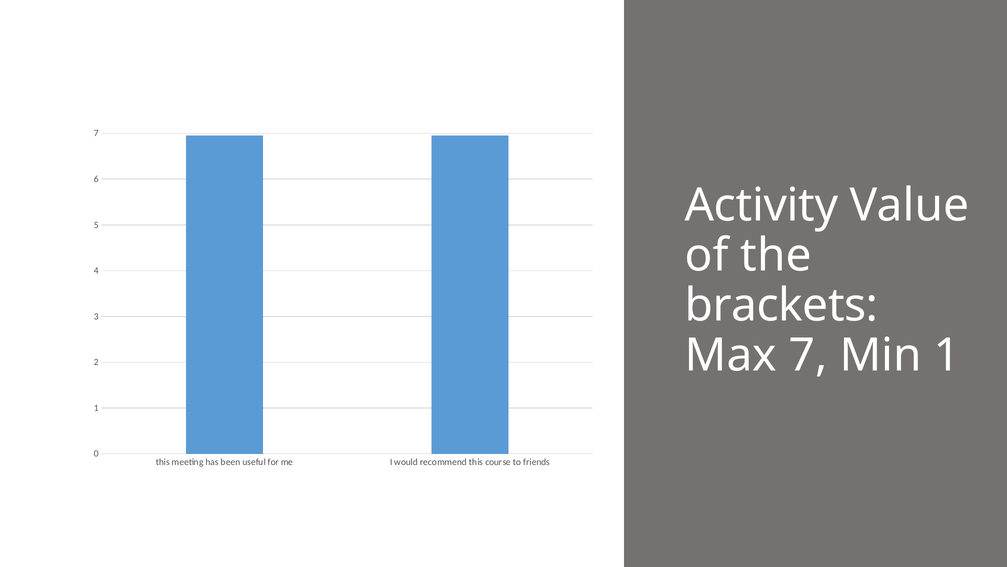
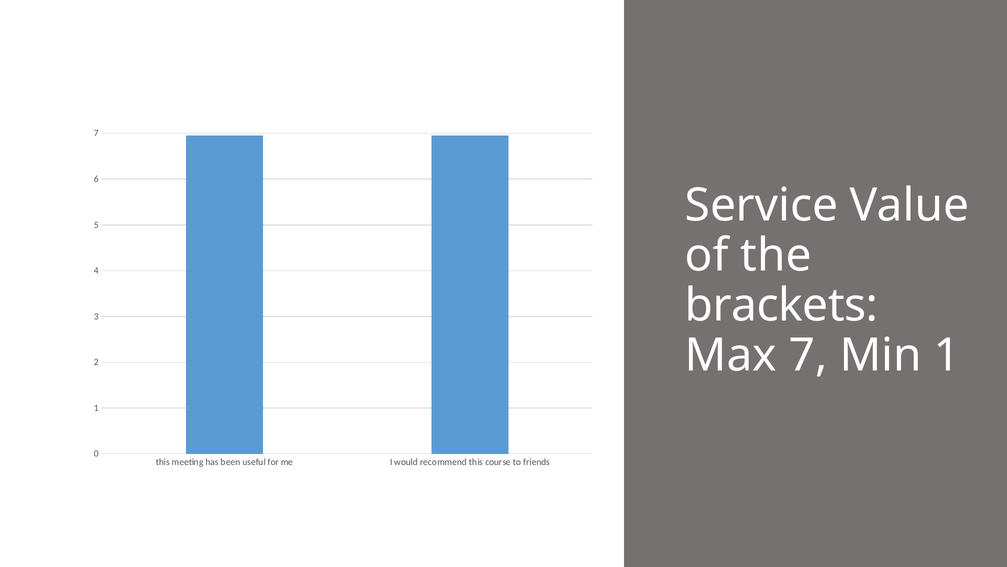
Activity: Activity -> Service
